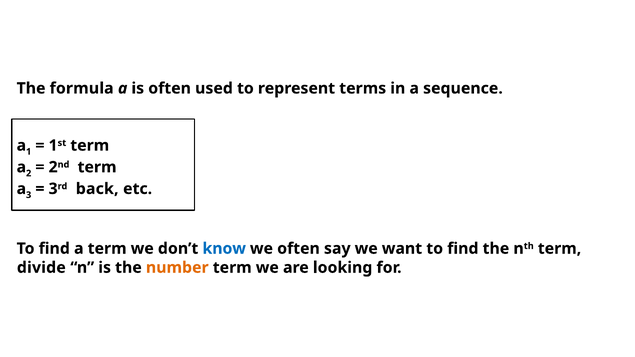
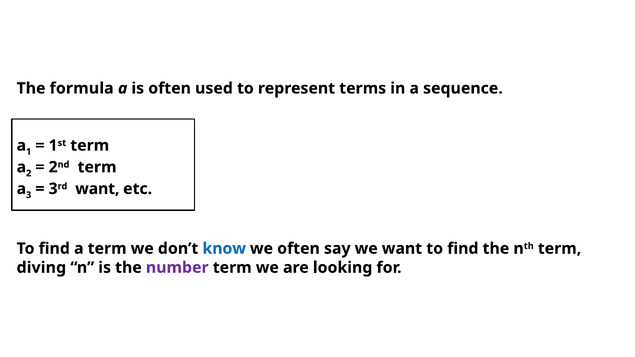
back at (97, 189): back -> want
divide: divide -> diving
number colour: orange -> purple
